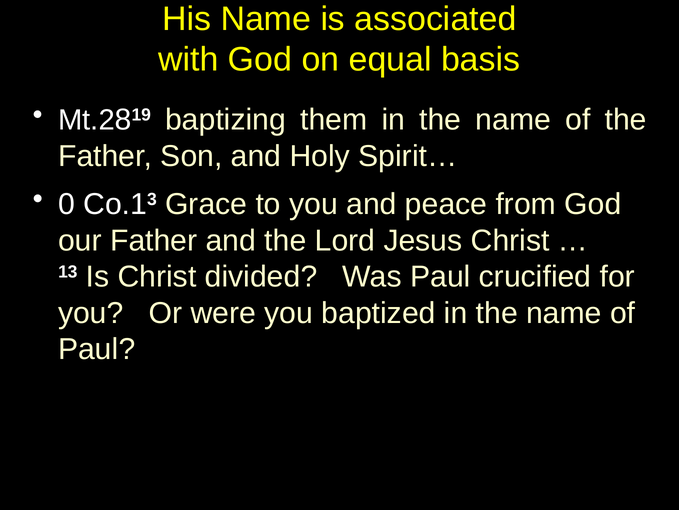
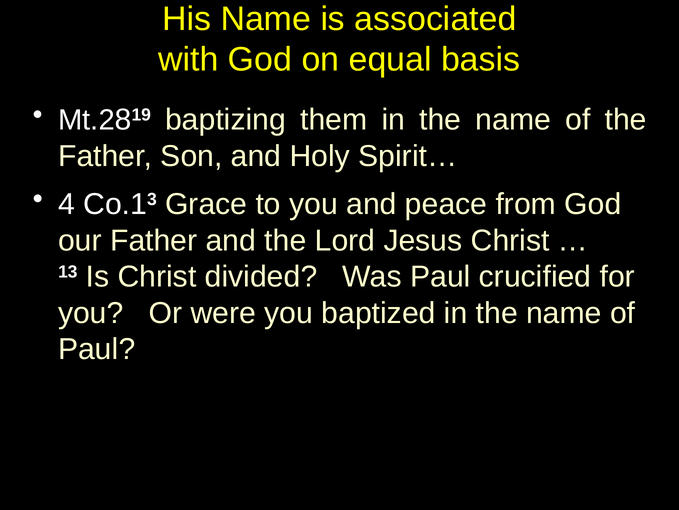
0: 0 -> 4
